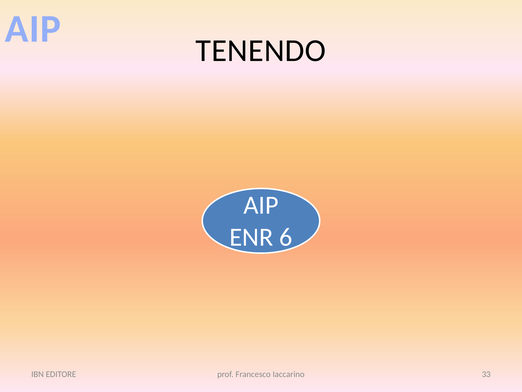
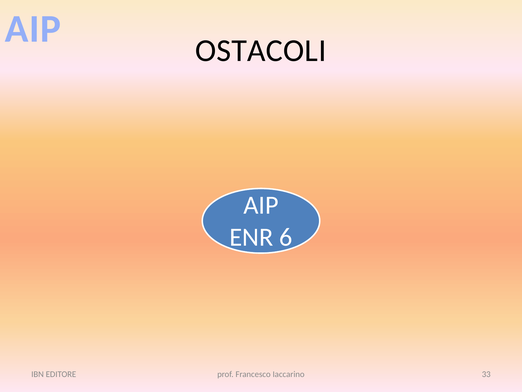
TENENDO: TENENDO -> OSTACOLI
